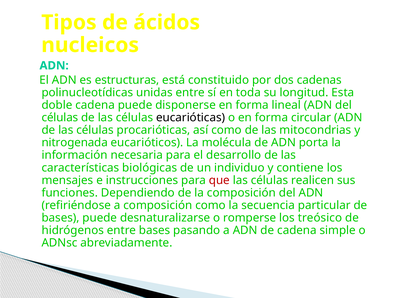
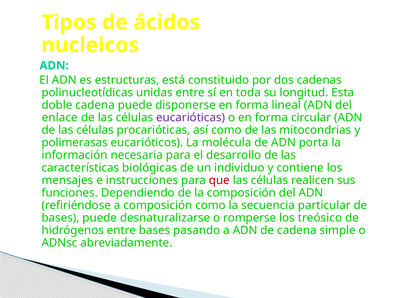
células at (60, 118): células -> enlace
eucarióticas colour: black -> purple
nitrogenada: nitrogenada -> polimerasas
